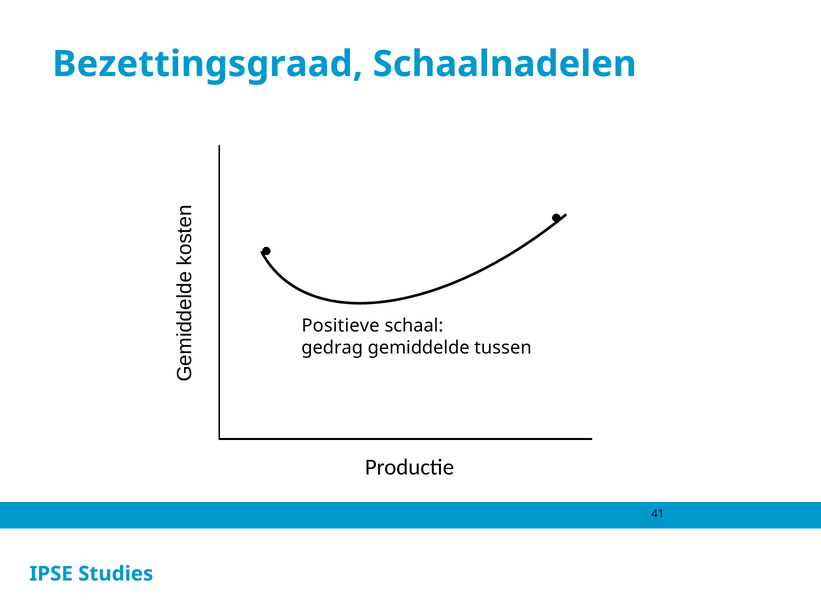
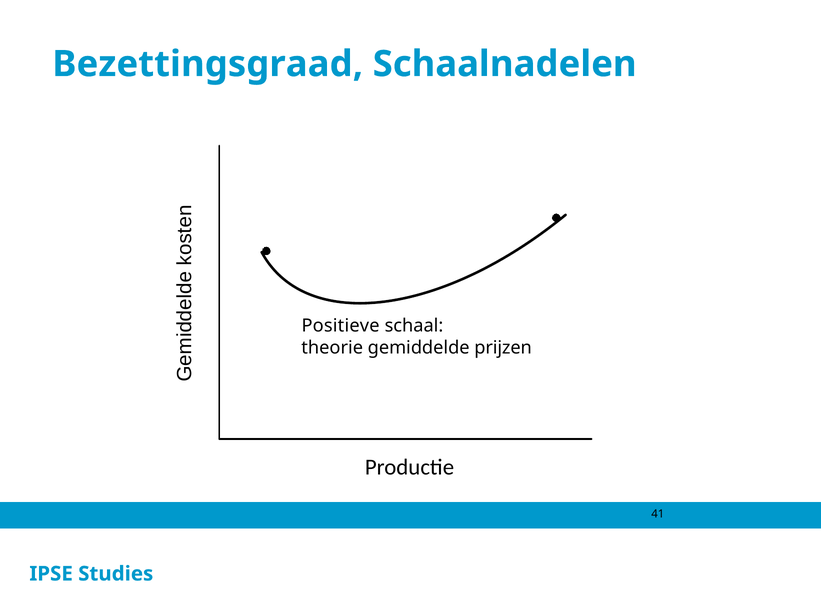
gedrag: gedrag -> theorie
tussen: tussen -> prijzen
